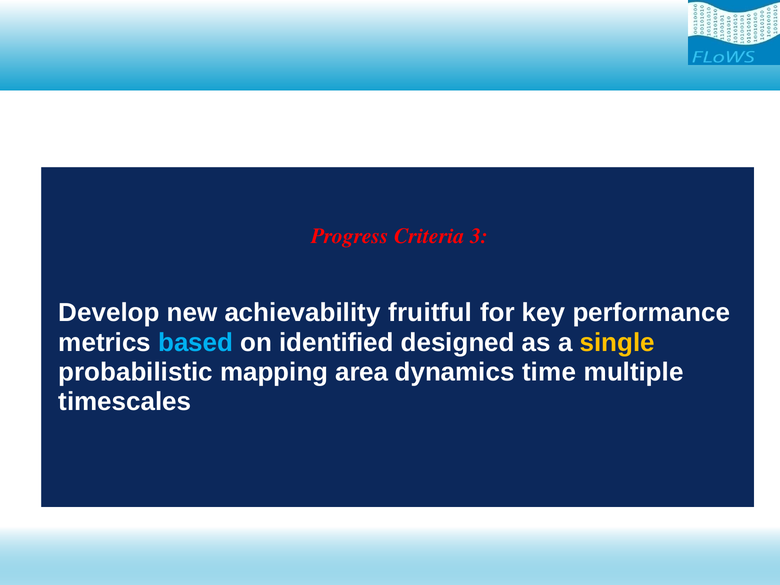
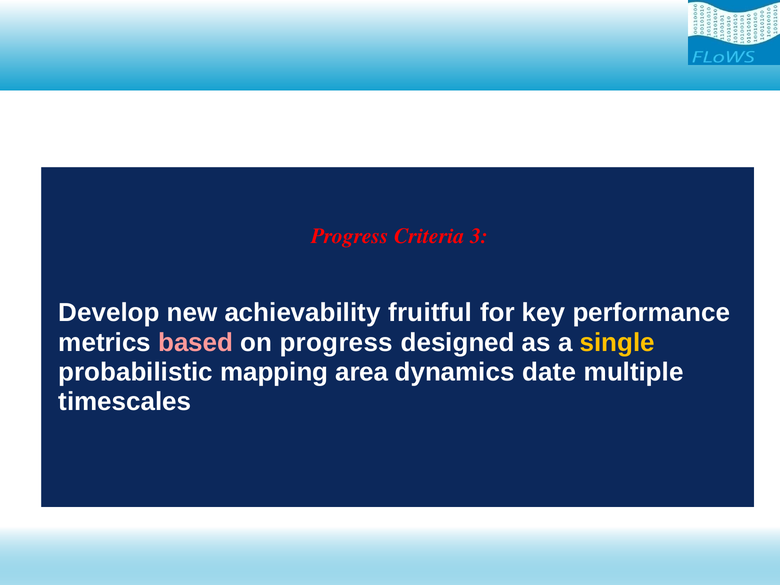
based colour: light blue -> pink
on identified: identified -> progress
time: time -> date
